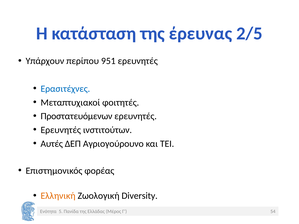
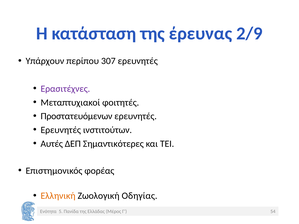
2/5: 2/5 -> 2/9
951: 951 -> 307
Ερασιτέχνες colour: blue -> purple
Αγριογούρουνο: Αγριογούρουνο -> Σημαντικότερες
Diversity: Diversity -> Οδηγίας
